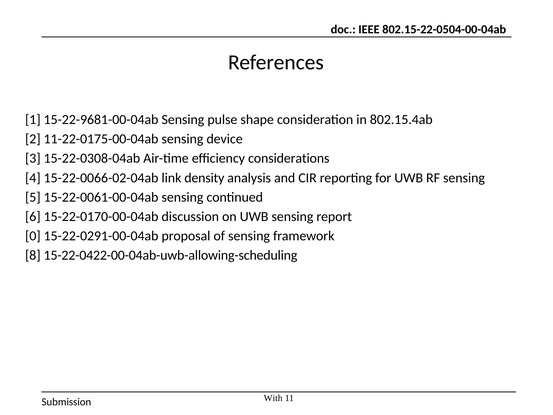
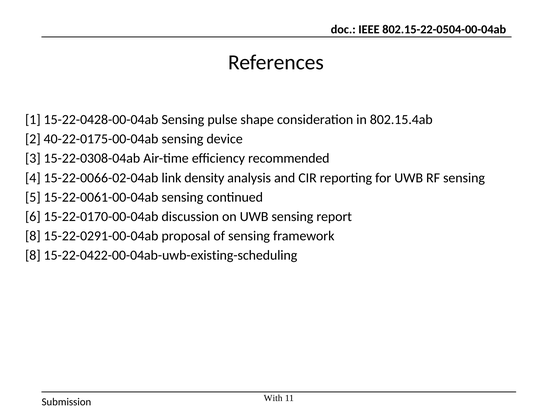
15-22-9681-00-04ab: 15-22-9681-00-04ab -> 15-22-0428-00-04ab
11-22-0175-00-04ab: 11-22-0175-00-04ab -> 40-22-0175-00-04ab
considerations: considerations -> recommended
0 at (33, 236): 0 -> 8
15-22-0422-00-04ab-uwb-allowing-scheduling: 15-22-0422-00-04ab-uwb-allowing-scheduling -> 15-22-0422-00-04ab-uwb-existing-scheduling
